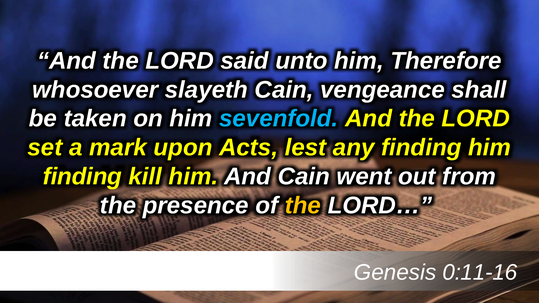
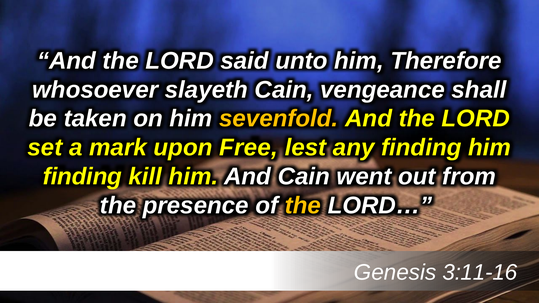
sevenfold colour: light blue -> yellow
Acts: Acts -> Free
0:11-16: 0:11-16 -> 3:11-16
